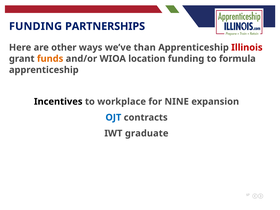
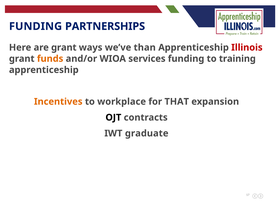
are other: other -> grant
location: location -> services
formula: formula -> training
Incentives colour: black -> orange
NINE: NINE -> THAT
OJT colour: blue -> black
